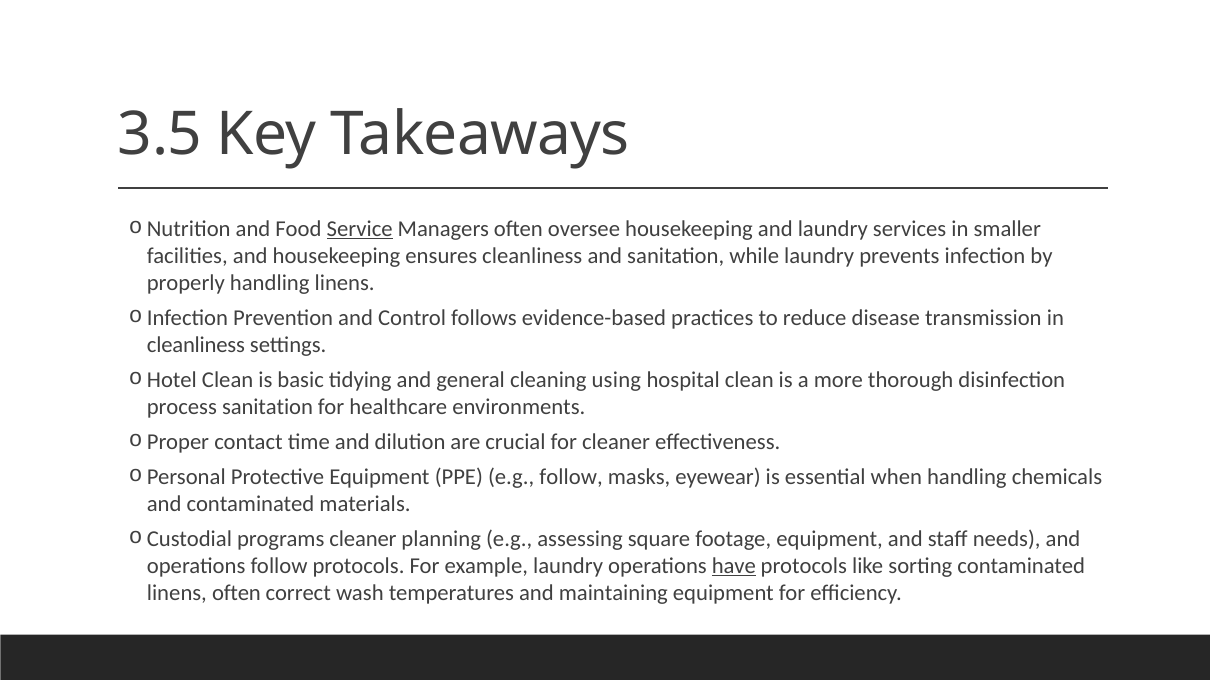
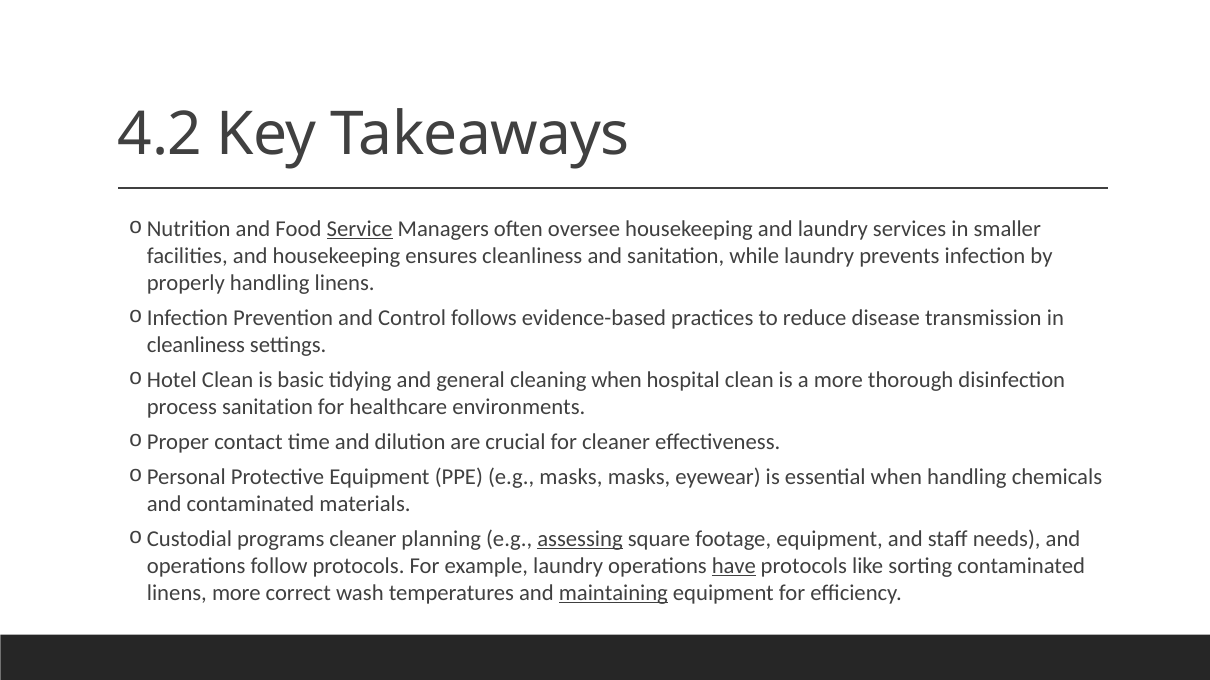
3.5: 3.5 -> 4.2
cleaning using: using -> when
e.g follow: follow -> masks
assessing underline: none -> present
linens often: often -> more
maintaining underline: none -> present
